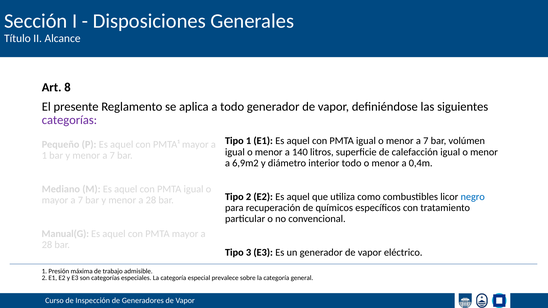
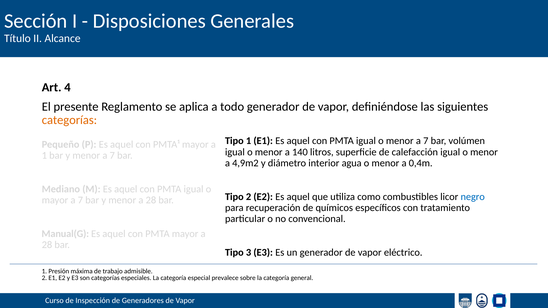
8: 8 -> 4
categorías at (69, 120) colour: purple -> orange
6,9m2: 6,9m2 -> 4,9m2
interior todo: todo -> agua
